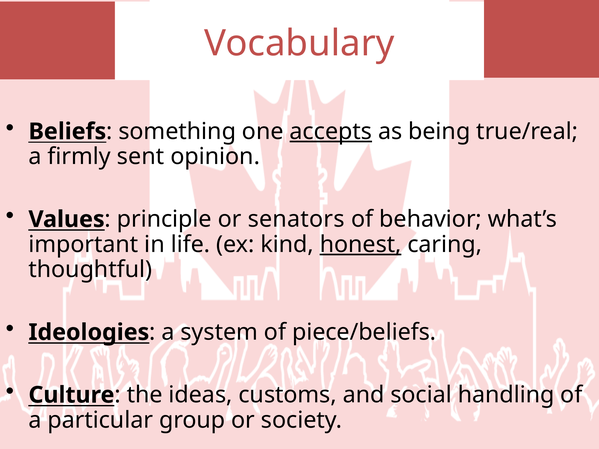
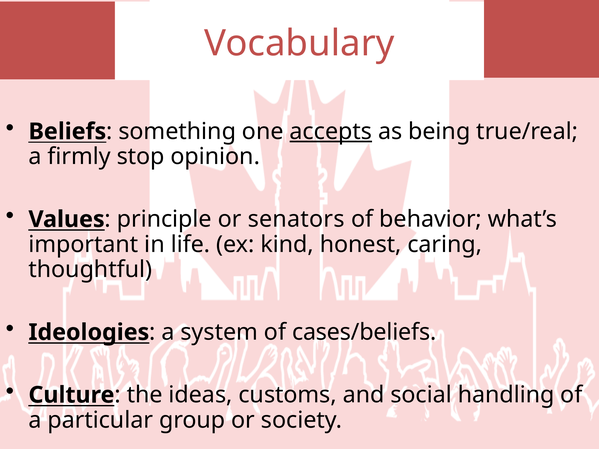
sent: sent -> stop
honest underline: present -> none
piece/beliefs: piece/beliefs -> cases/beliefs
